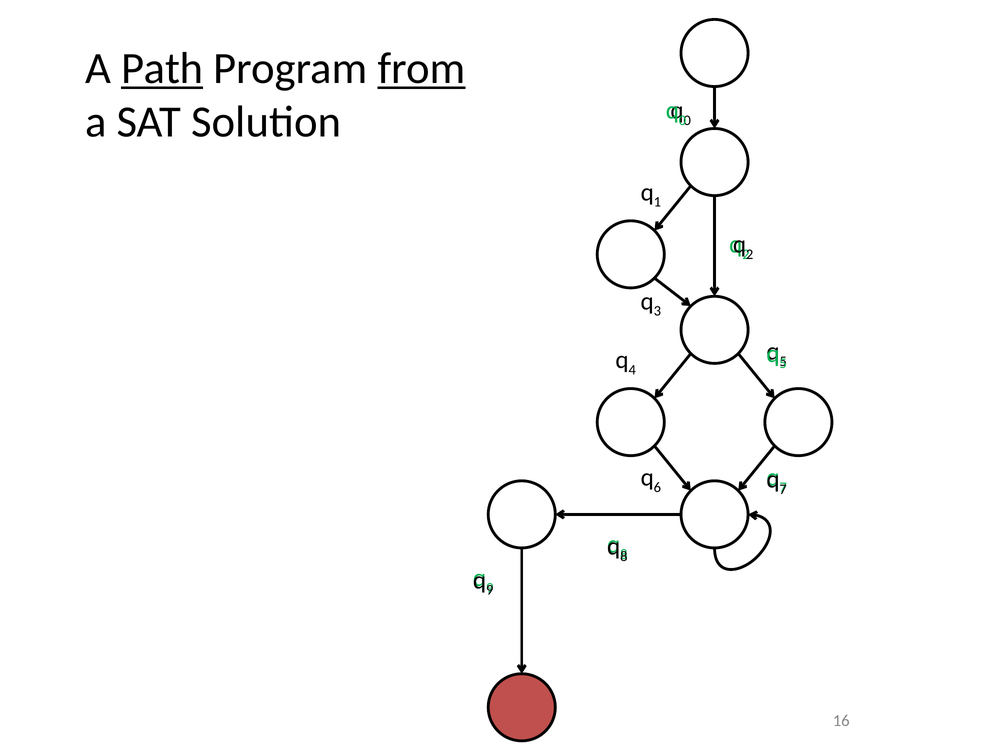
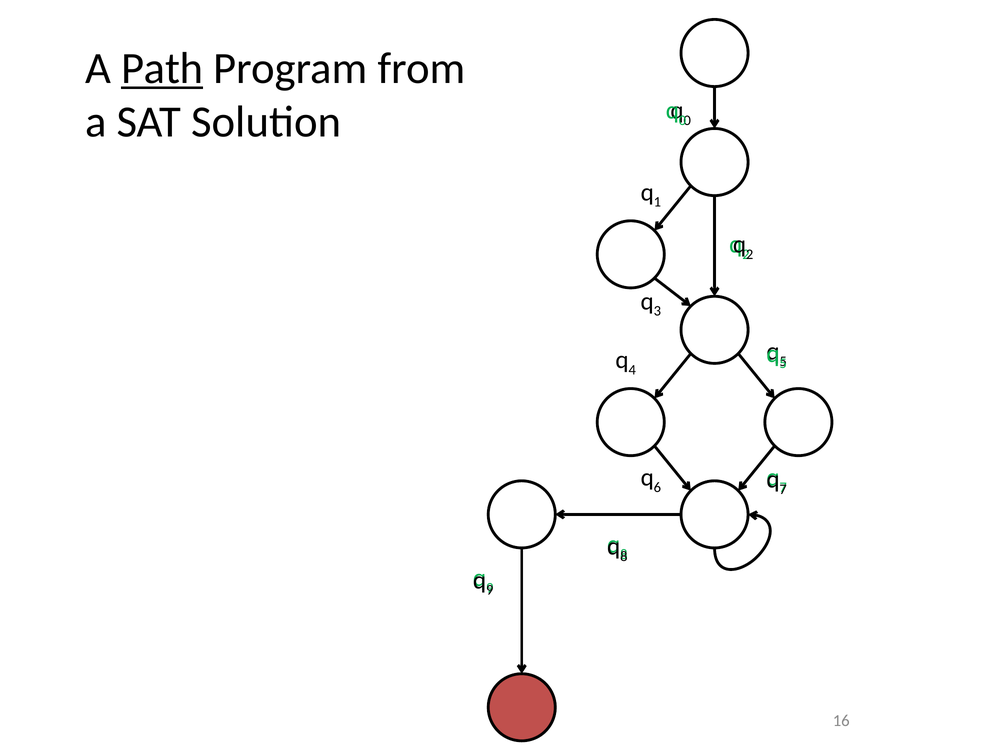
from underline: present -> none
